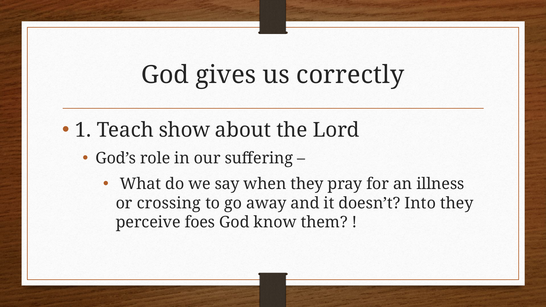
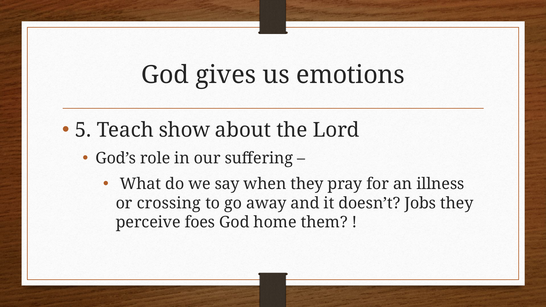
correctly: correctly -> emotions
1: 1 -> 5
Into: Into -> Jobs
know: know -> home
